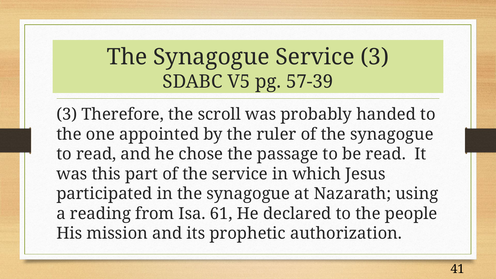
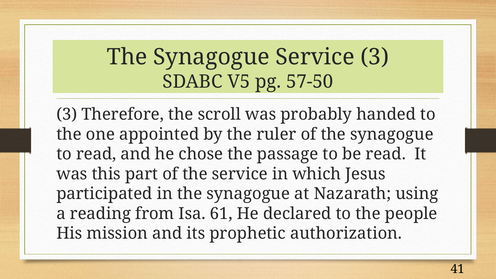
57-39: 57-39 -> 57-50
